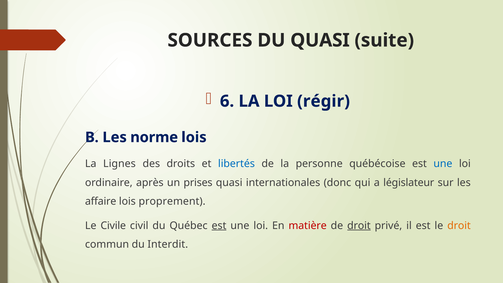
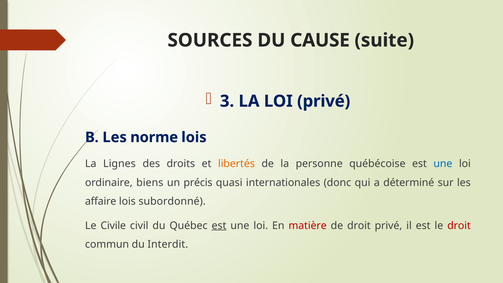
DU QUASI: QUASI -> CAUSE
6: 6 -> 3
LOI régir: régir -> privé
libertés colour: blue -> orange
après: après -> biens
prises: prises -> précis
législateur: législateur -> déterminé
proprement: proprement -> subordonné
droit at (359, 226) underline: present -> none
droit at (459, 226) colour: orange -> red
